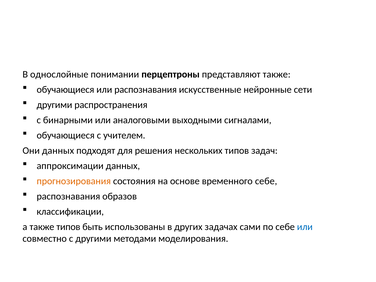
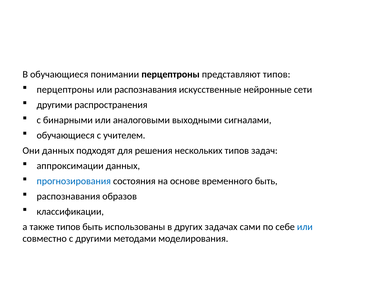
В однослойные: однослойные -> обучающиеся
представляют также: также -> типов
обучающиеся at (65, 90): обучающиеся -> перцептроны
прогнозирования colour: orange -> blue
временного себе: себе -> быть
